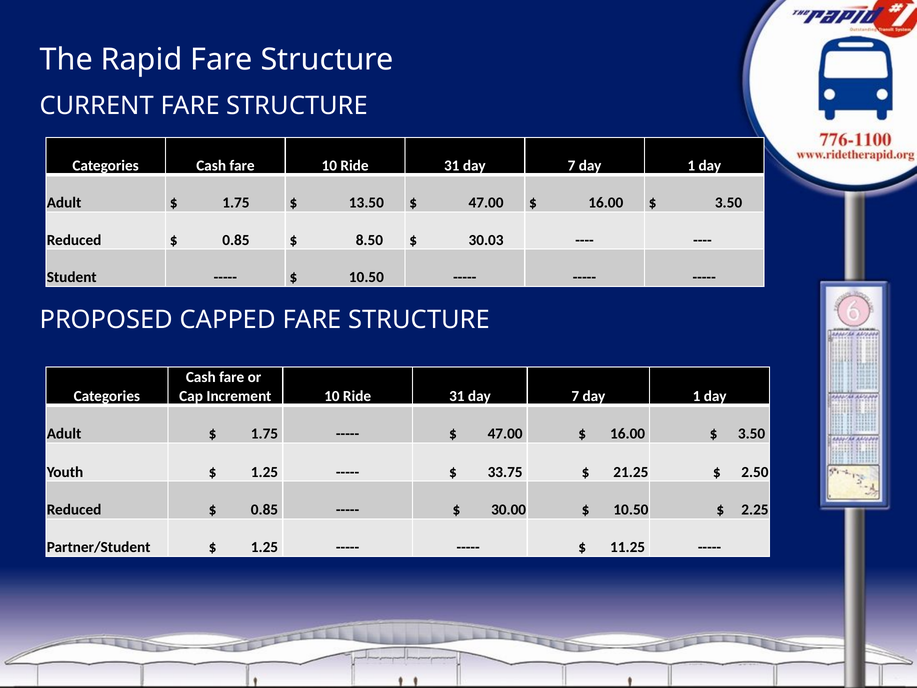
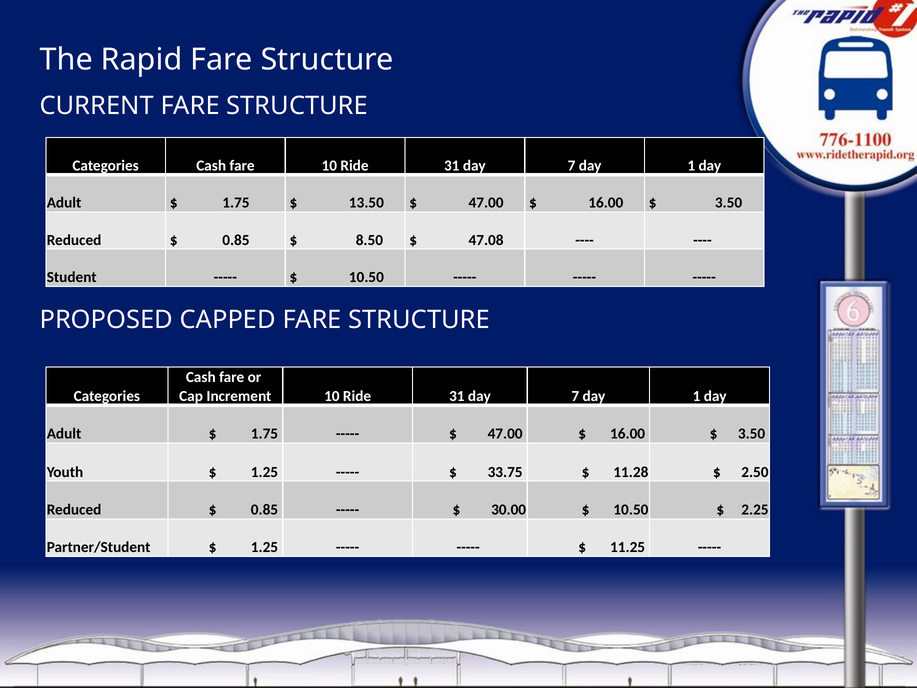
30.03: 30.03 -> 47.08
21.25: 21.25 -> 11.28
